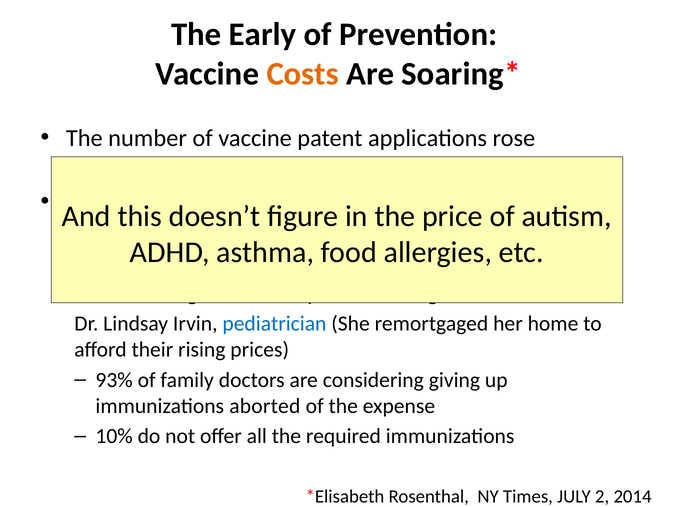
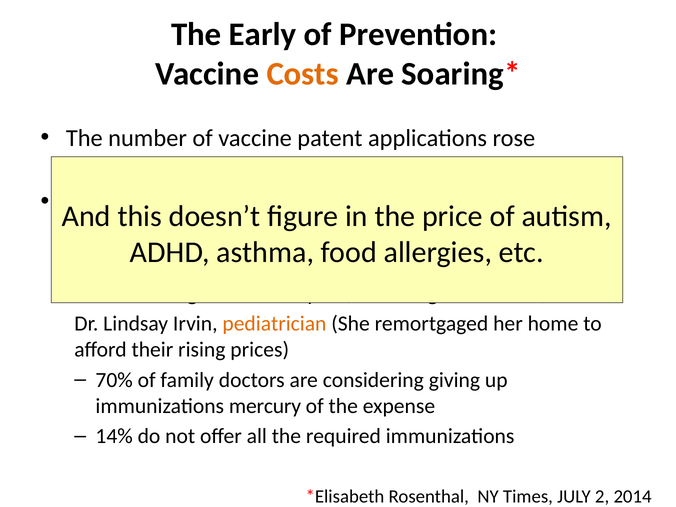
pediatrician colour: blue -> orange
93%: 93% -> 70%
aborted: aborted -> mercury
10%: 10% -> 14%
